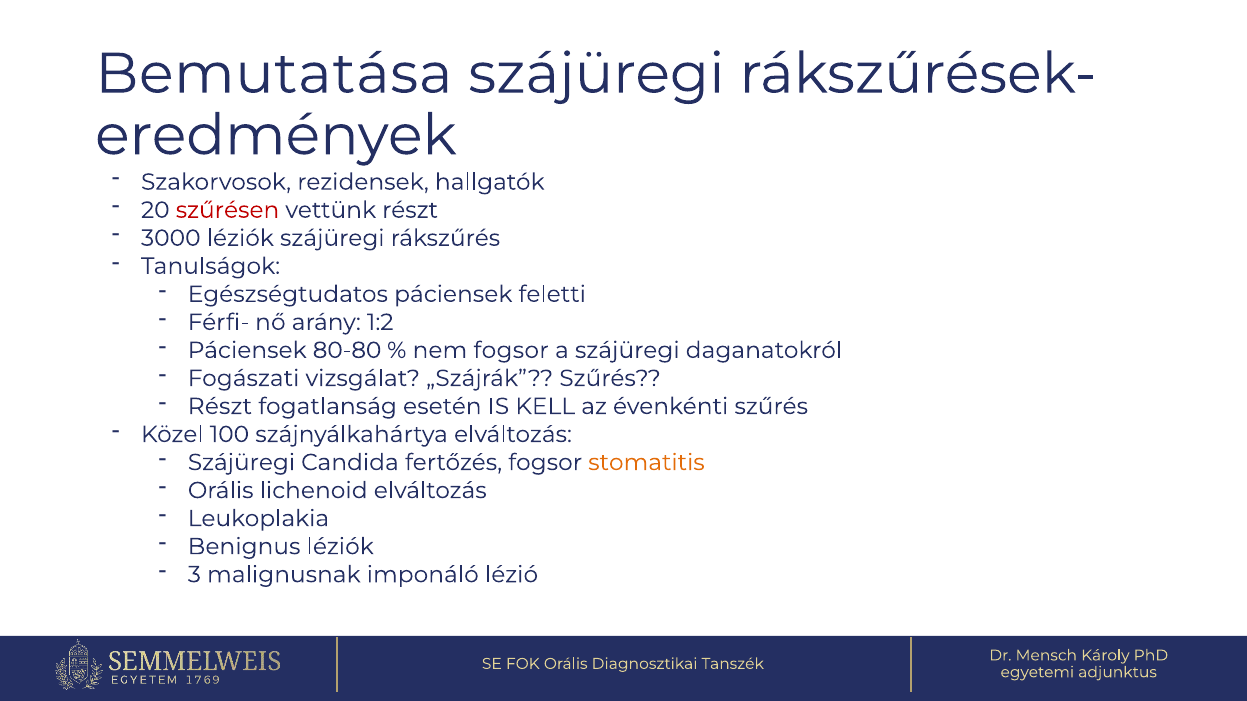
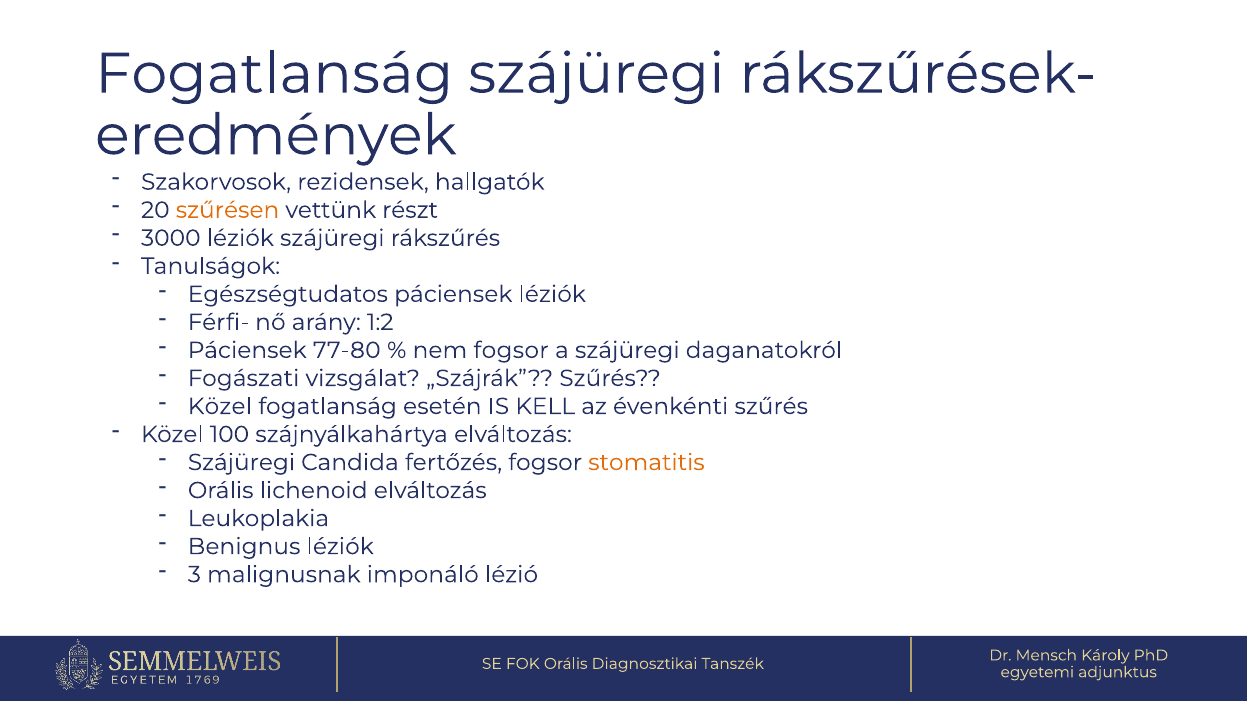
Bemutatása at (274, 74): Bemutatása -> Fogatlanság
szűrésen colour: red -> orange
páciensek feletti: feletti -> léziók
80-80: 80-80 -> 77-80
Részt at (220, 407): Részt -> Közel
